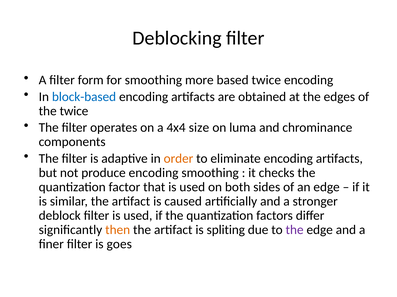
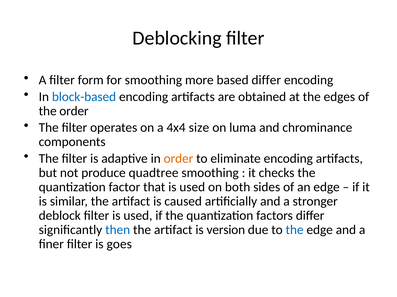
based twice: twice -> differ
the twice: twice -> order
produce encoding: encoding -> quadtree
then colour: orange -> blue
spliting: spliting -> version
the at (295, 230) colour: purple -> blue
